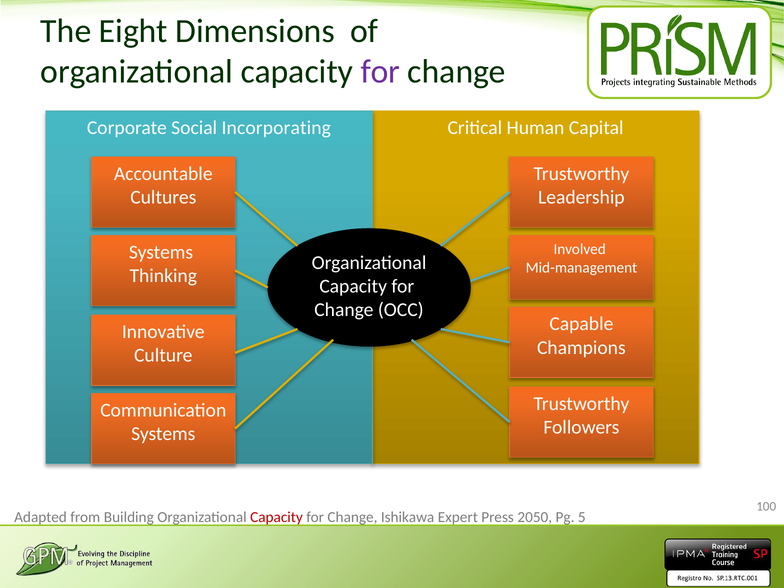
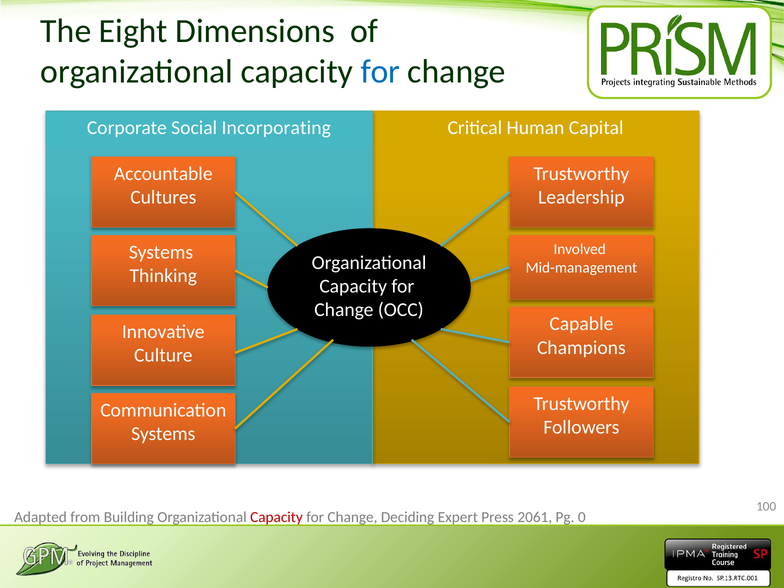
for at (380, 72) colour: purple -> blue
Ishikawa: Ishikawa -> Deciding
2050: 2050 -> 2061
5: 5 -> 0
